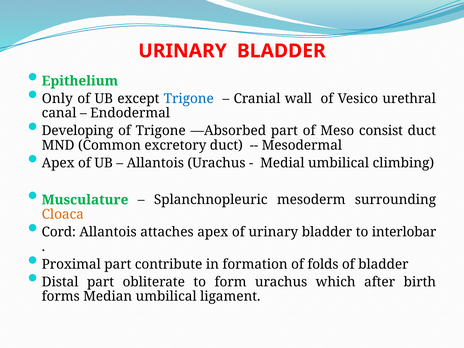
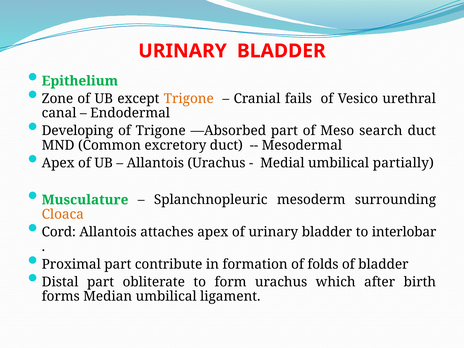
Only: Only -> Zone
Trigone at (189, 99) colour: blue -> orange
wall: wall -> fails
consist: consist -> search
climbing: climbing -> partially
